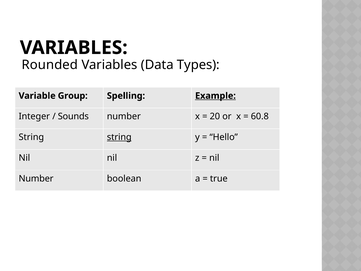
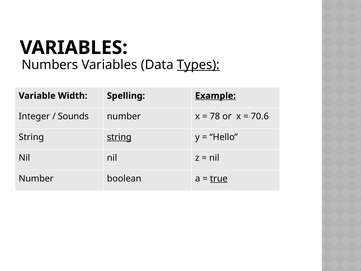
Rounded: Rounded -> Numbers
Types underline: none -> present
Group: Group -> Width
20: 20 -> 78
60.8: 60.8 -> 70.6
true underline: none -> present
